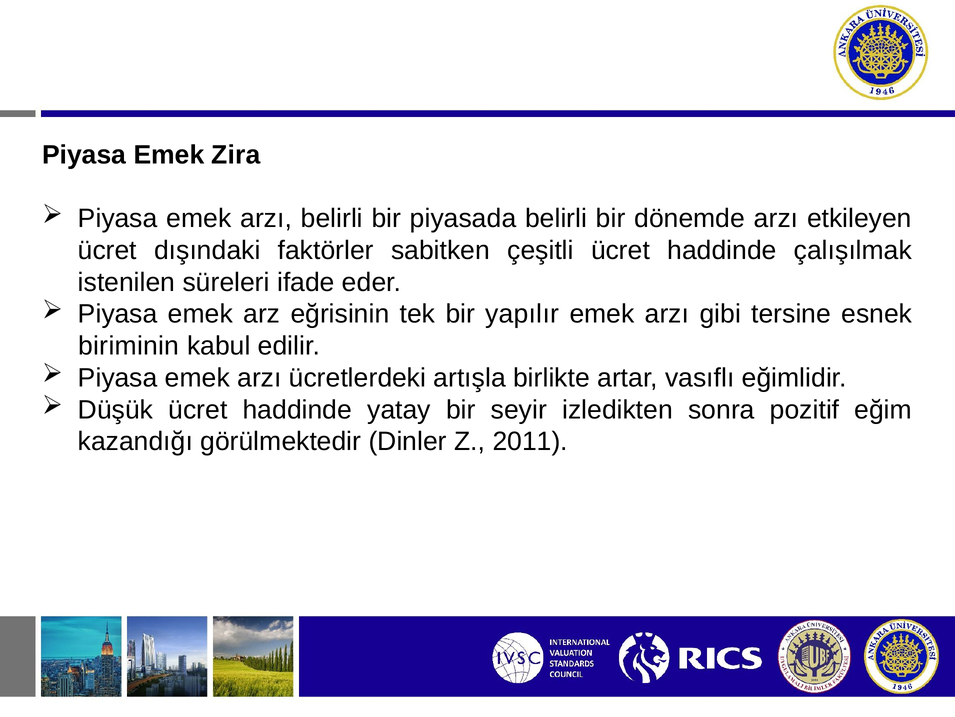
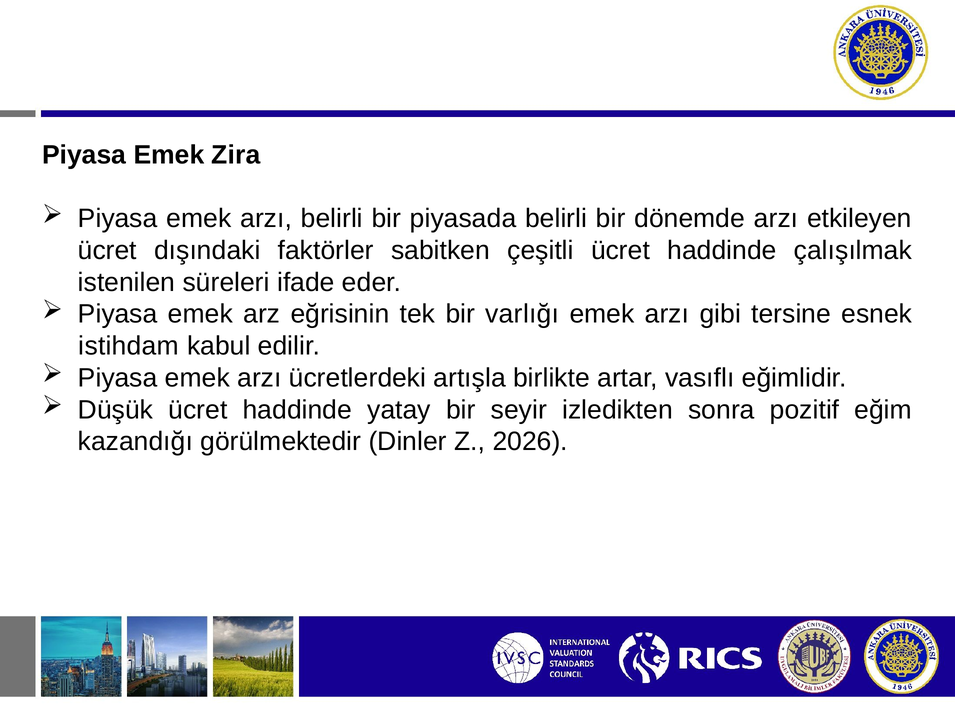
yapılır: yapılır -> varlığı
biriminin: biriminin -> istihdam
2011: 2011 -> 2026
